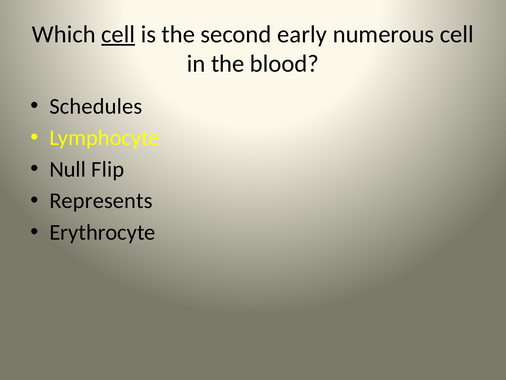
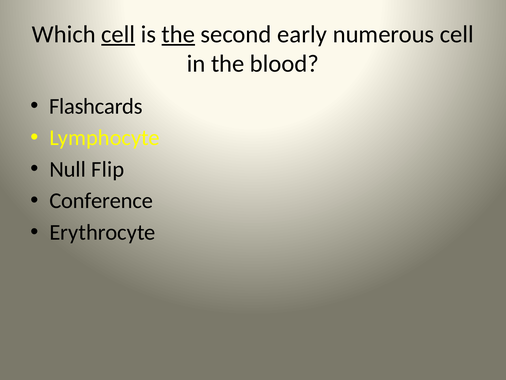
the at (178, 34) underline: none -> present
Schedules: Schedules -> Flashcards
Represents: Represents -> Conference
